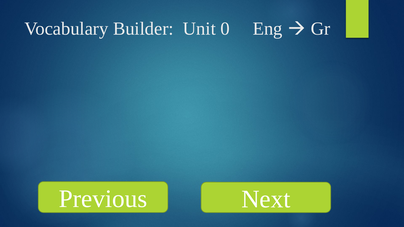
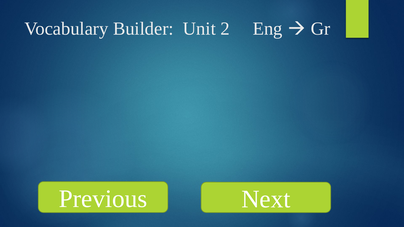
0: 0 -> 2
